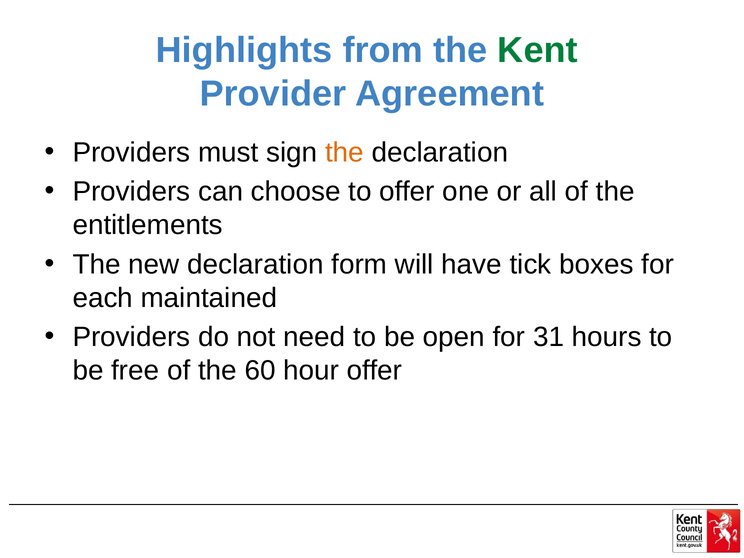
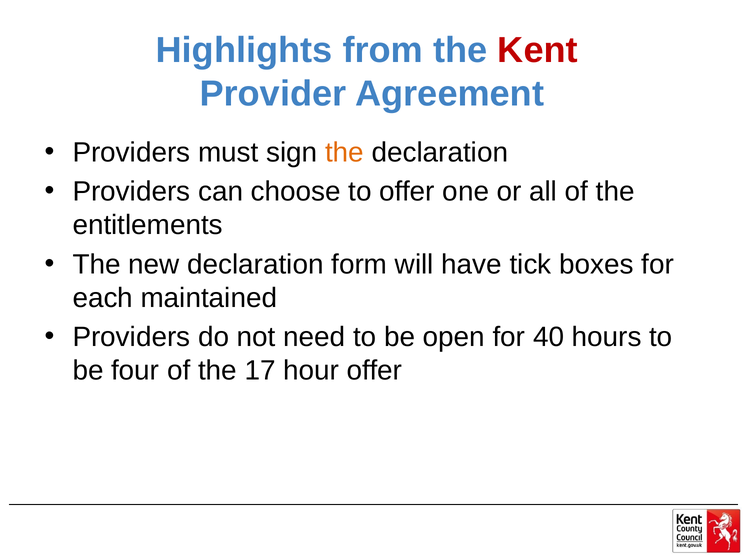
Kent colour: green -> red
31: 31 -> 40
free: free -> four
60: 60 -> 17
